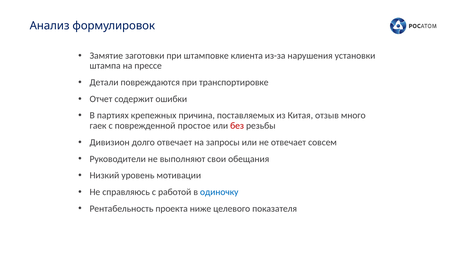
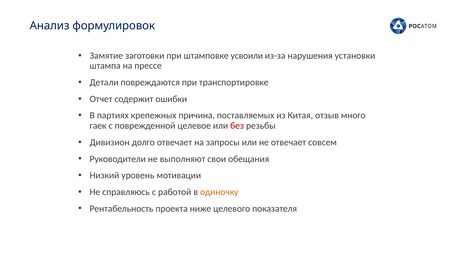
клиента: клиента -> усвоили
простое: простое -> целевое
одиночку colour: blue -> orange
